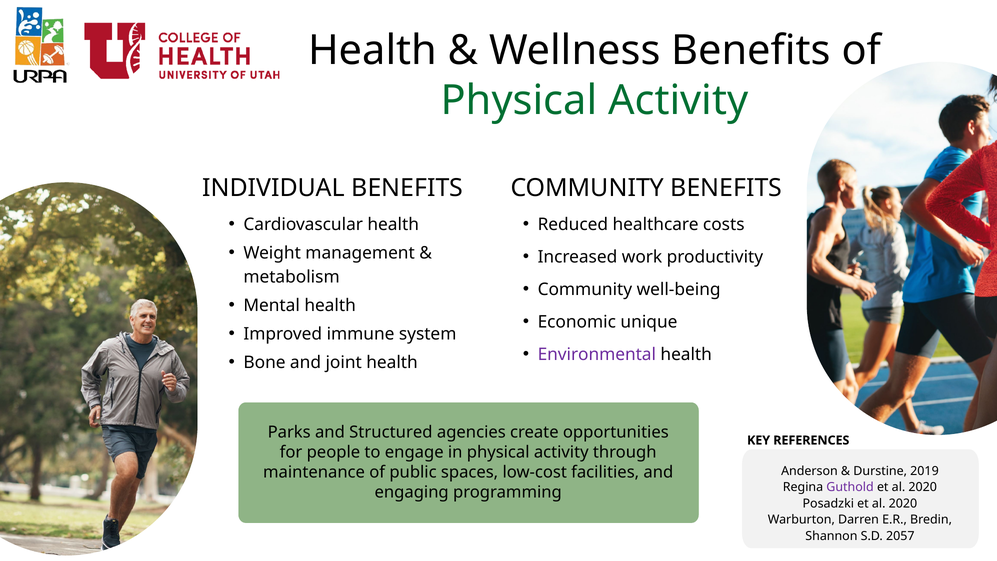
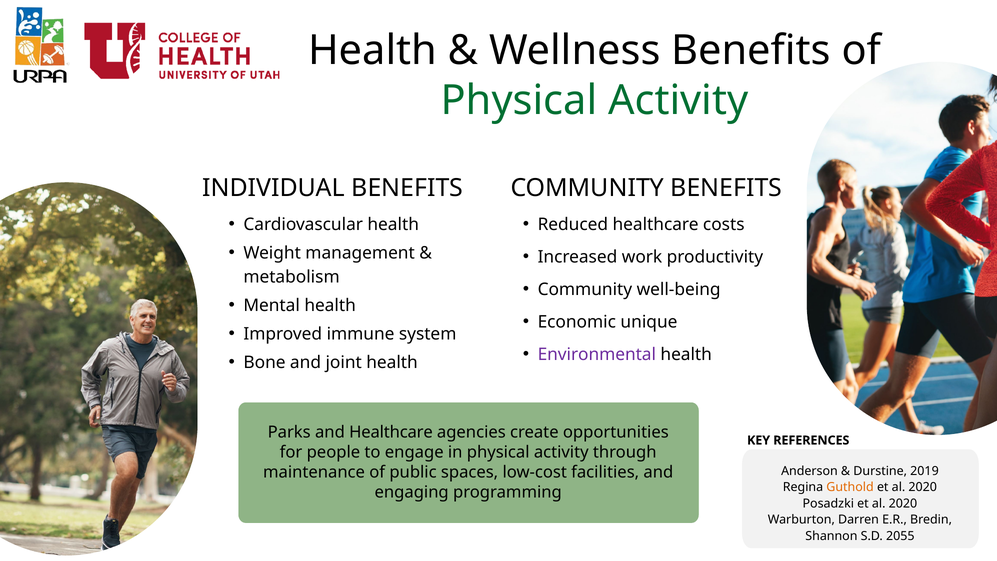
and Structured: Structured -> Healthcare
Guthold colour: purple -> orange
2057: 2057 -> 2055
